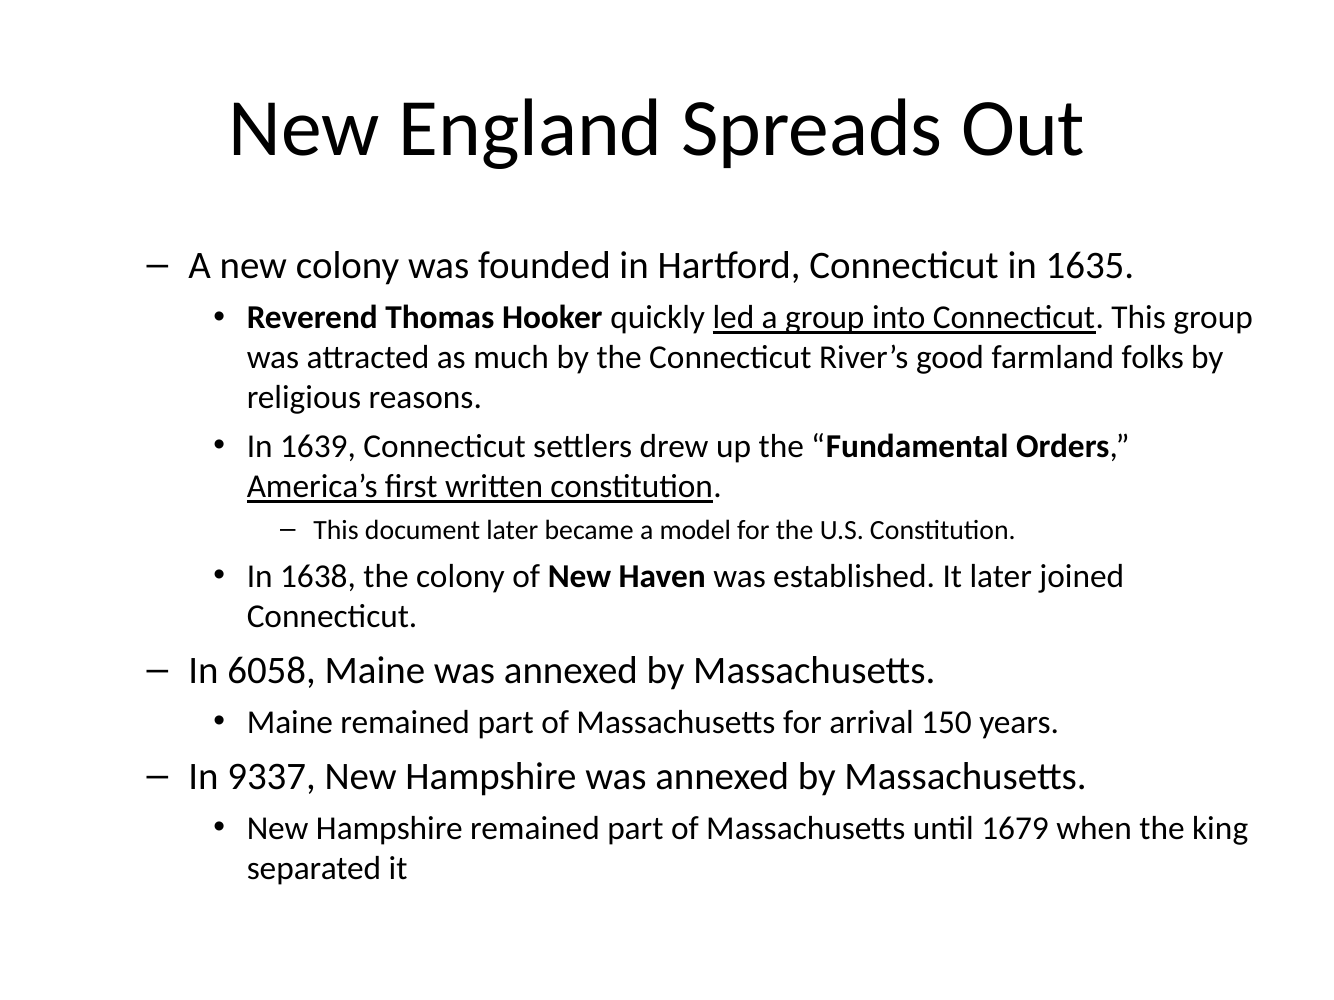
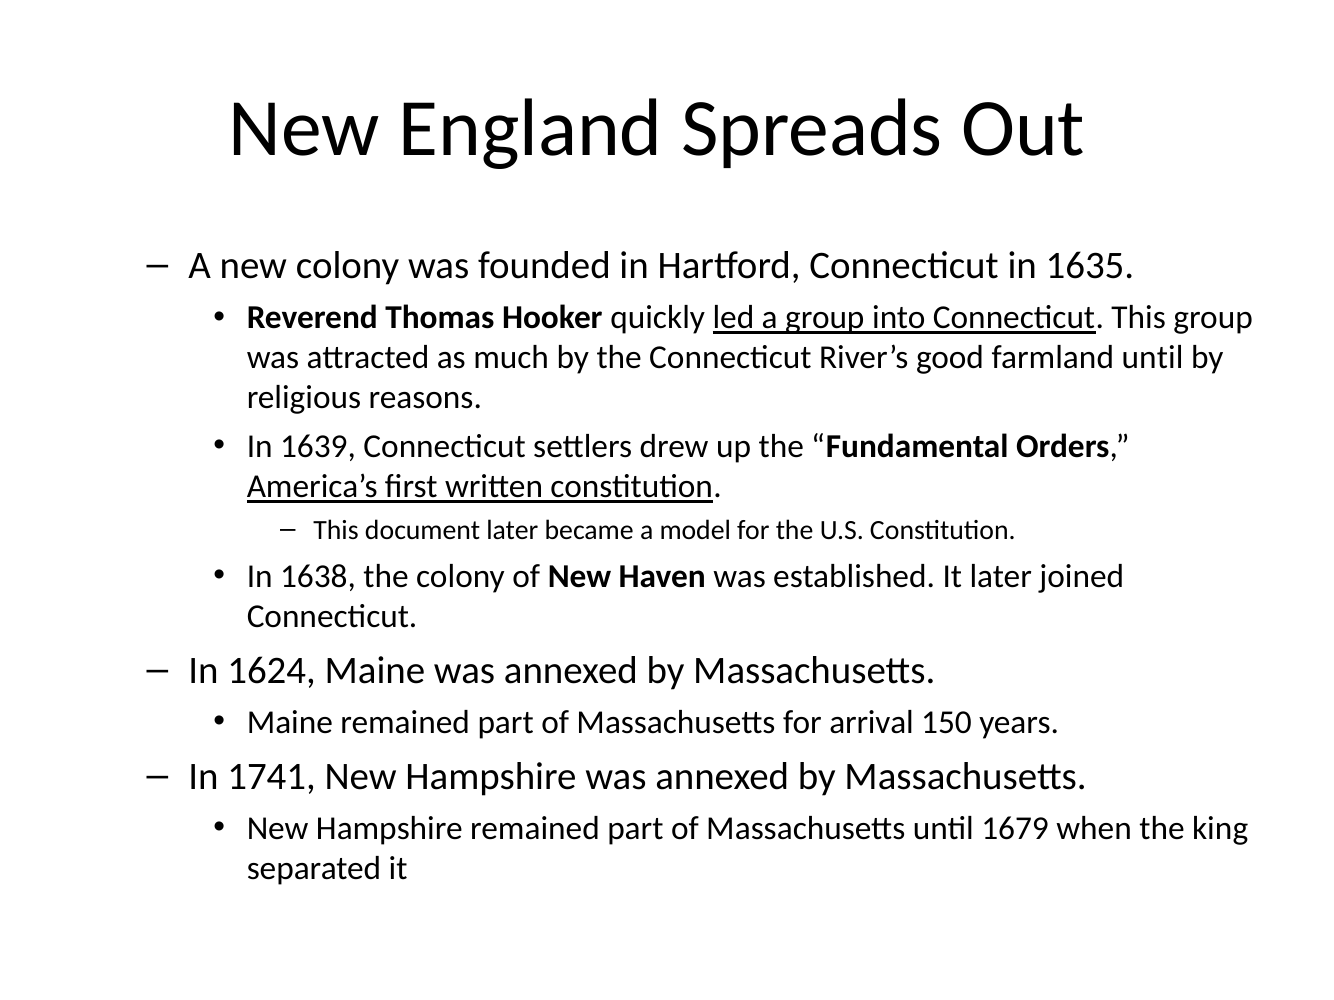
farmland folks: folks -> until
6058: 6058 -> 1624
9337: 9337 -> 1741
